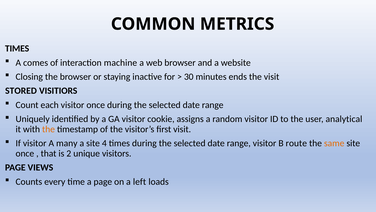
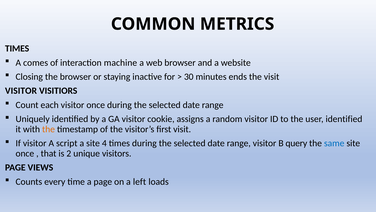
STORED at (21, 91): STORED -> VISITOR
user analytical: analytical -> identified
many: many -> script
route: route -> query
same colour: orange -> blue
